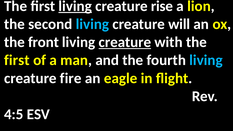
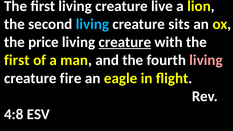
living at (75, 6) underline: present -> none
rise: rise -> live
will: will -> sits
front: front -> price
living at (206, 60) colour: light blue -> pink
4:5: 4:5 -> 4:8
